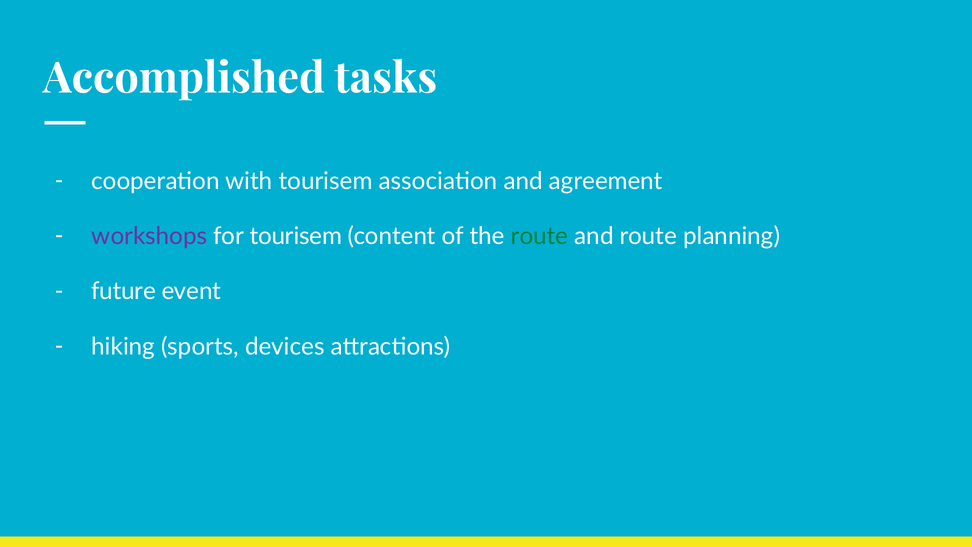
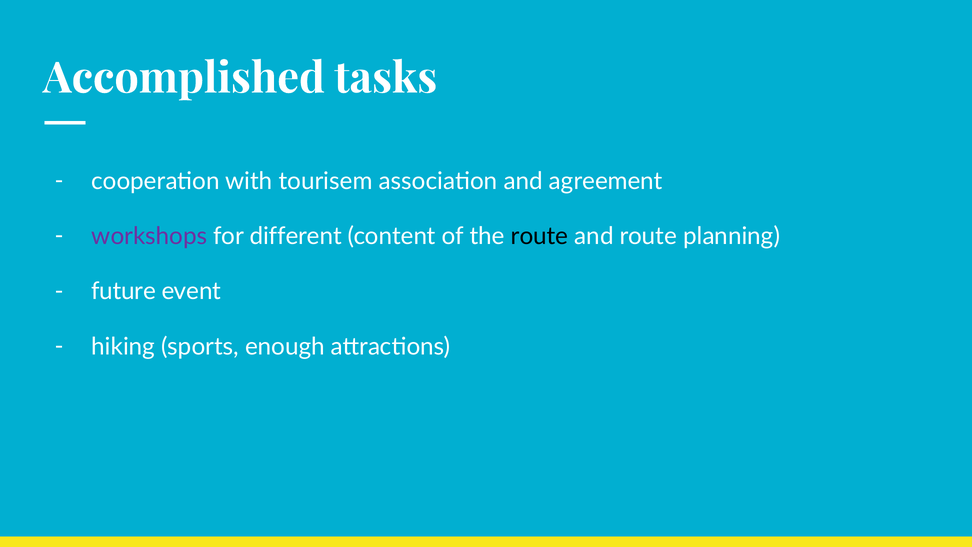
for tourisem: tourisem -> different
route at (540, 236) colour: green -> black
devices: devices -> enough
